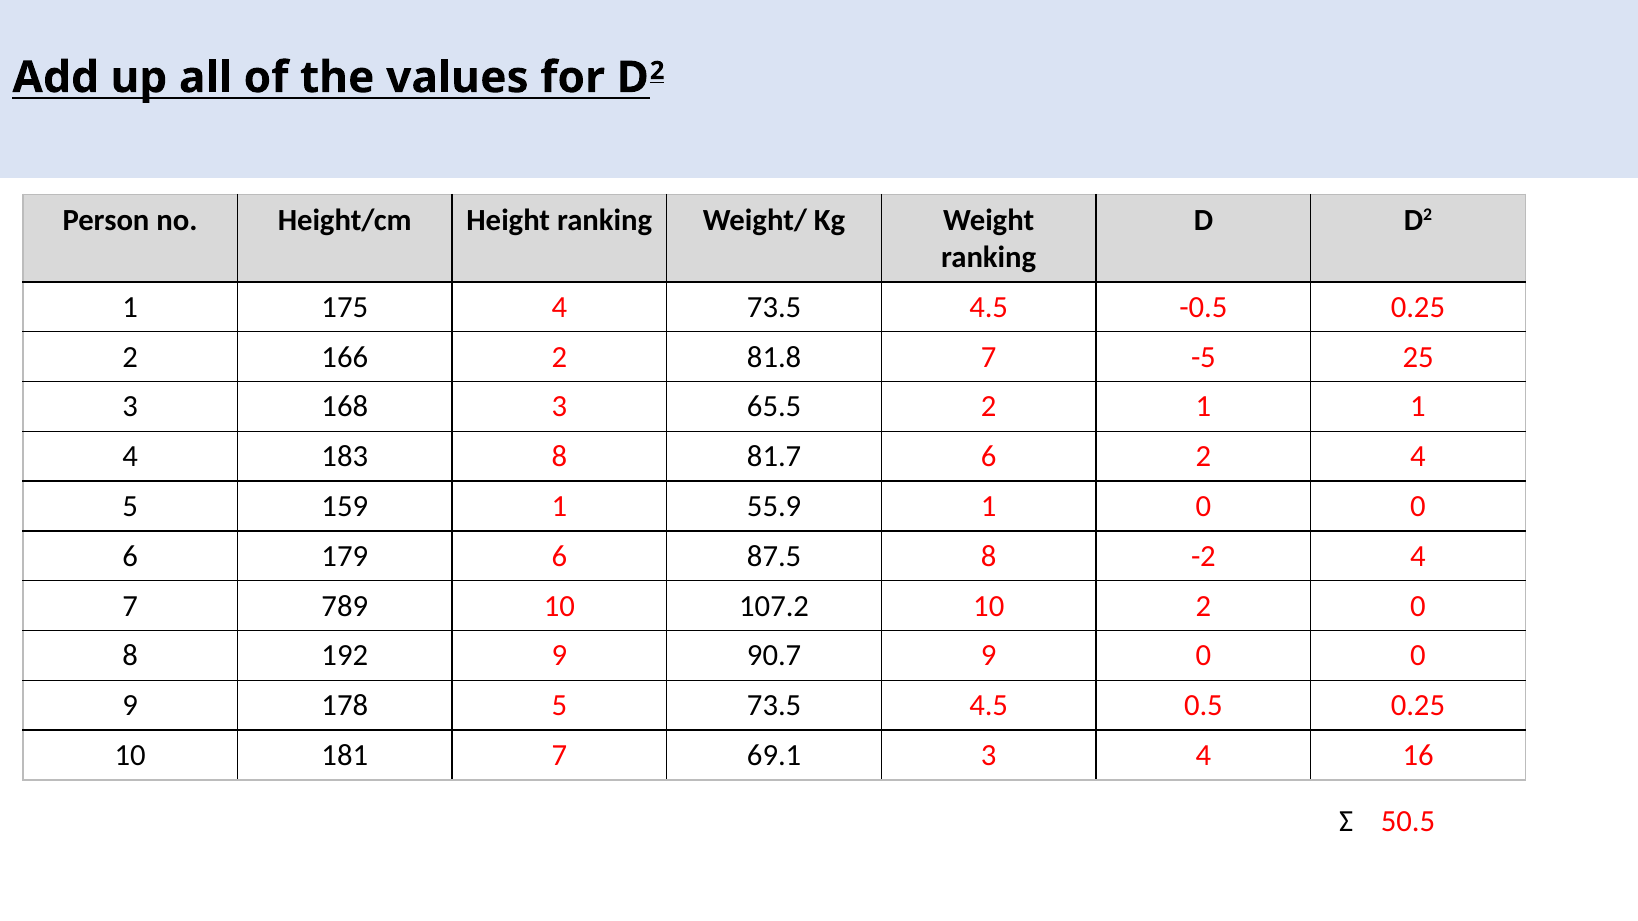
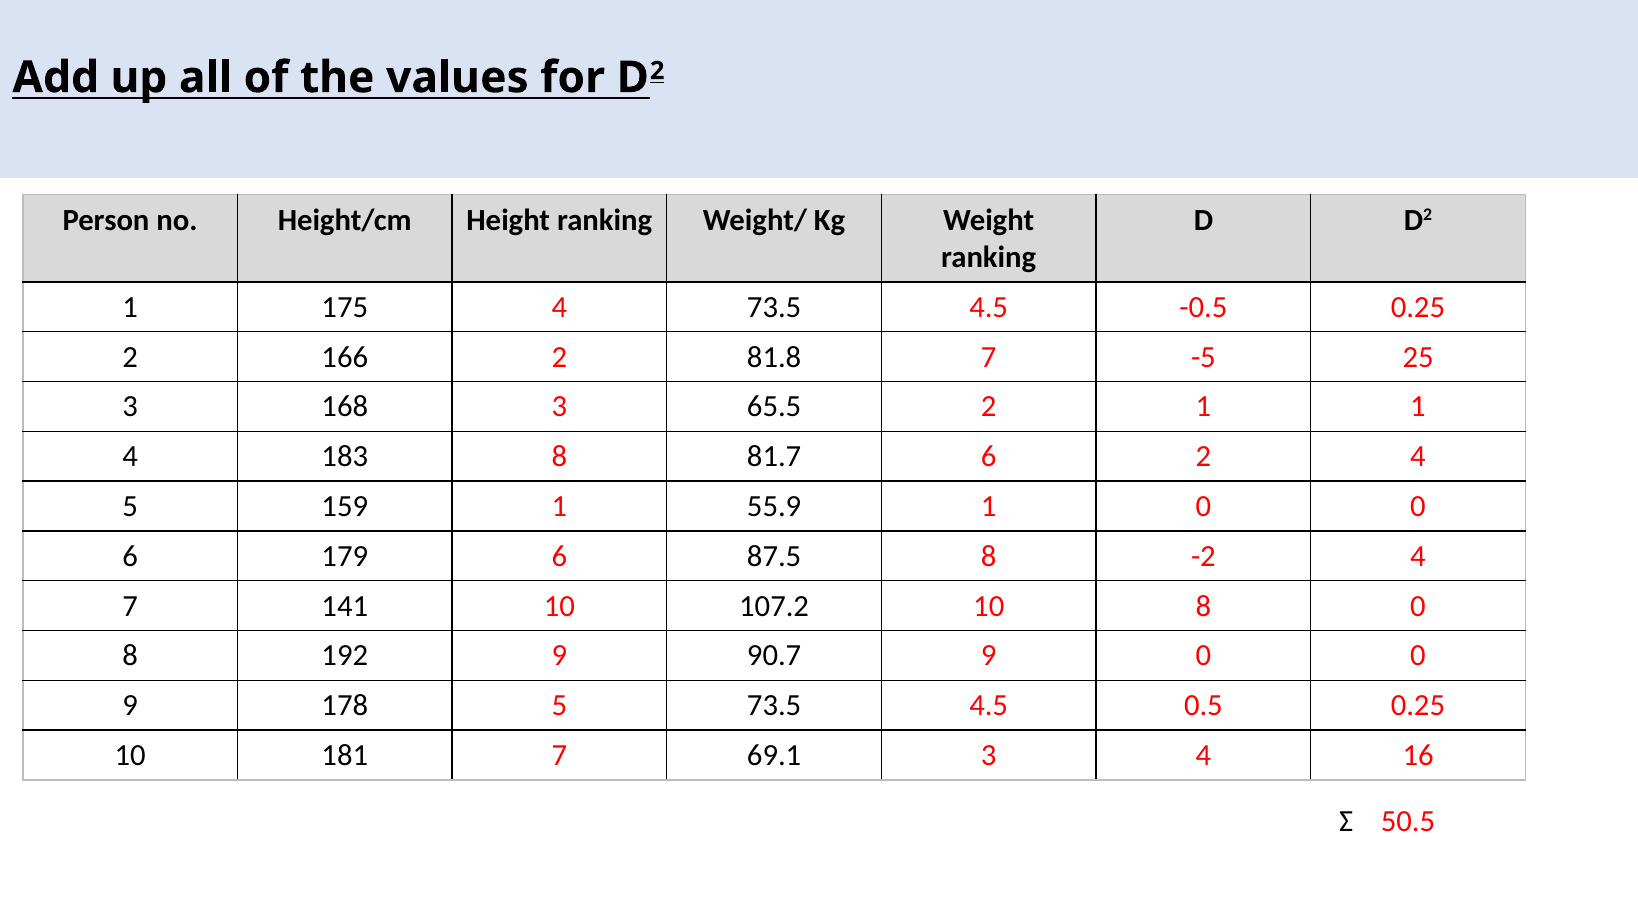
789: 789 -> 141
10 2: 2 -> 8
